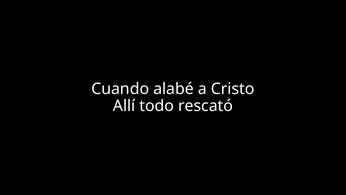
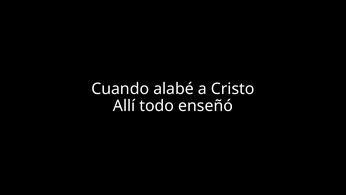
rescató: rescató -> enseñó
